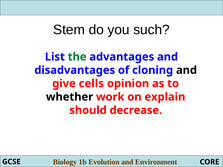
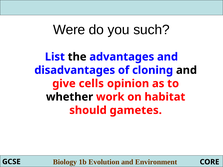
Stem: Stem -> Were
the colour: green -> black
explain: explain -> habitat
decrease: decrease -> gametes
